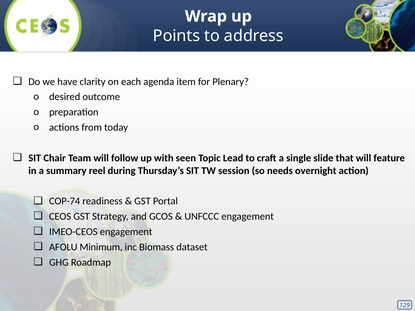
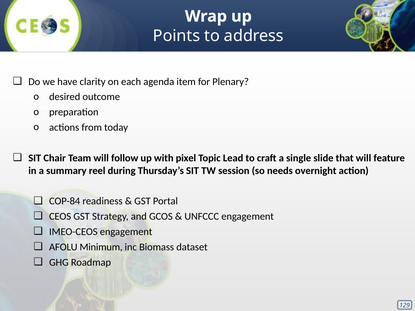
seen: seen -> pixel
COP-74: COP-74 -> COP-84
